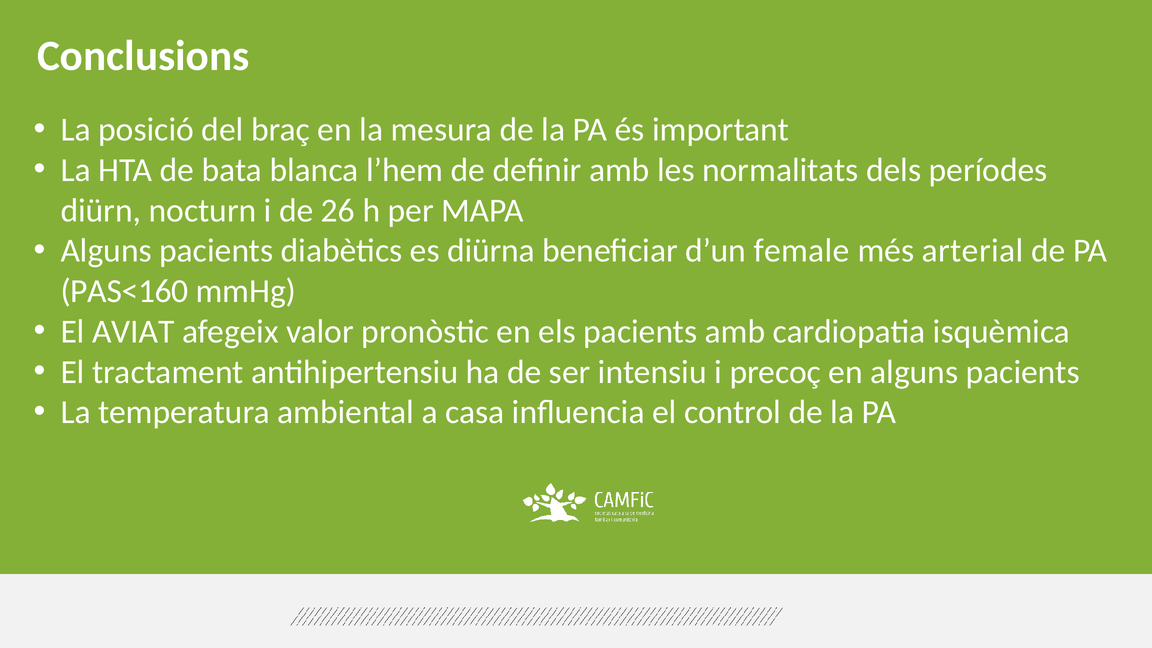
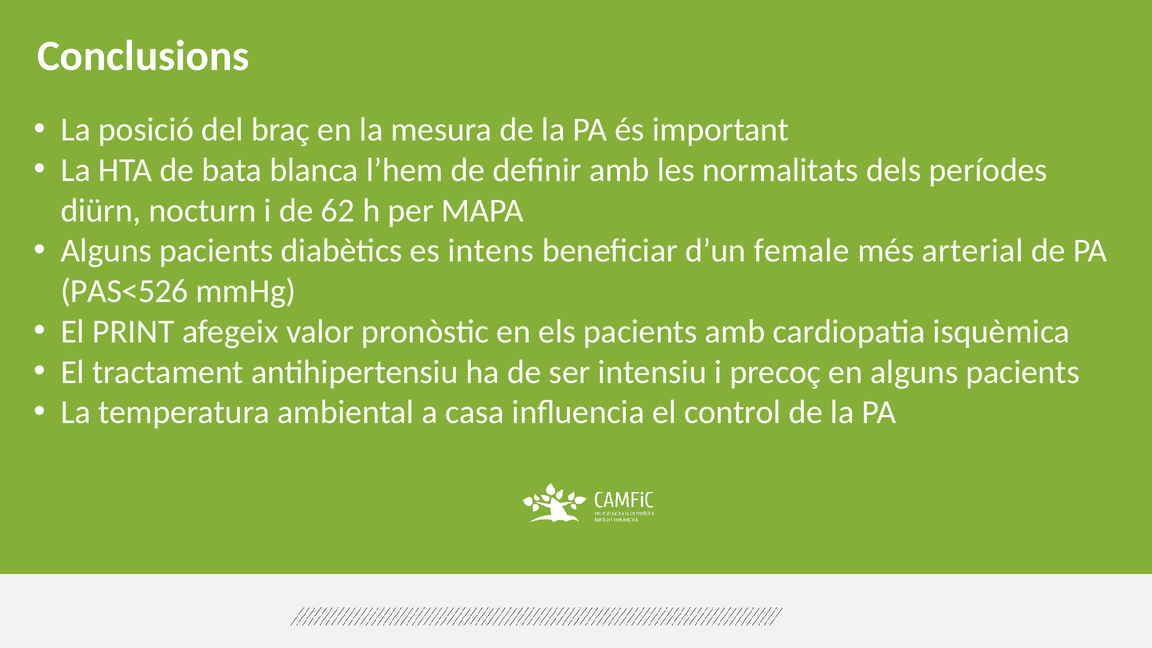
26: 26 -> 62
diürna: diürna -> intens
PAS<160: PAS<160 -> PAS<526
AVIAT: AVIAT -> PRINT
